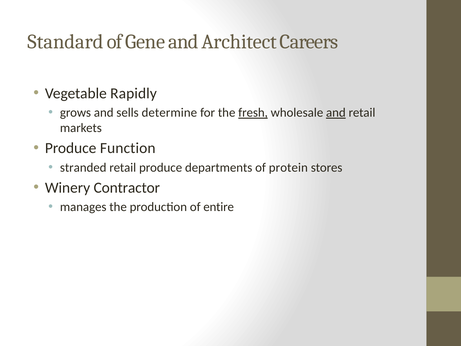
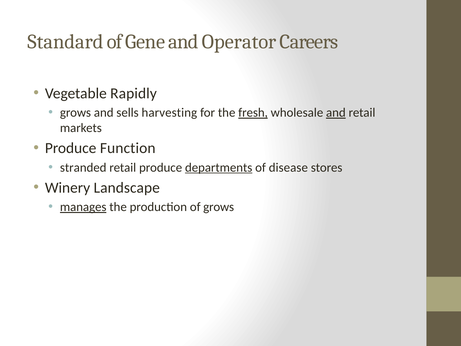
Architect: Architect -> Operator
determine: determine -> harvesting
departments underline: none -> present
protein: protein -> disease
Contractor: Contractor -> Landscape
manages underline: none -> present
of entire: entire -> grows
